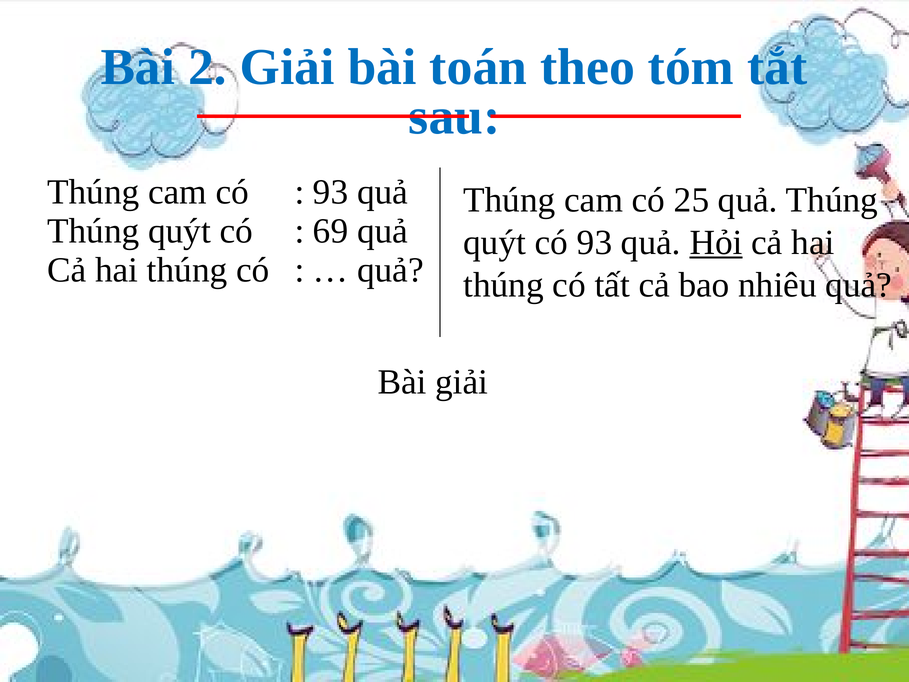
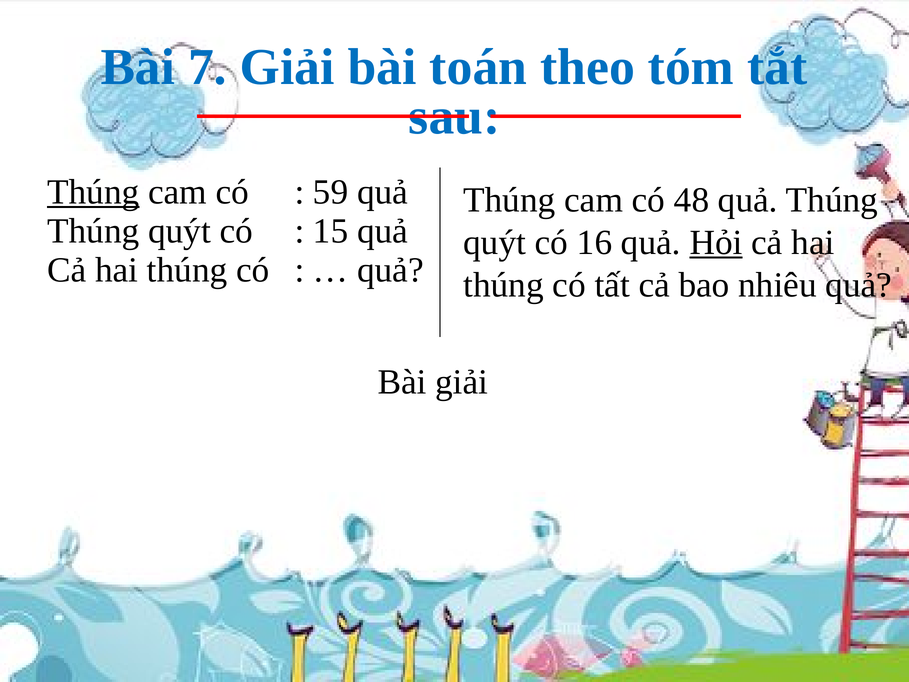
2: 2 -> 7
Thúng at (93, 192) underline: none -> present
93 at (331, 192): 93 -> 59
25: 25 -> 48
69: 69 -> 15
có 93: 93 -> 16
